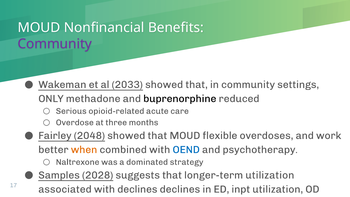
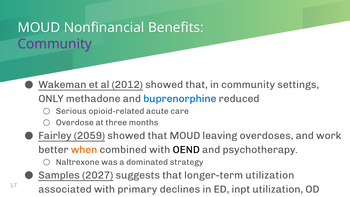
2033: 2033 -> 2012
buprenorphine colour: black -> blue
2048: 2048 -> 2059
flexible: flexible -> leaving
OEND colour: blue -> black
2028: 2028 -> 2027
with declines: declines -> primary
